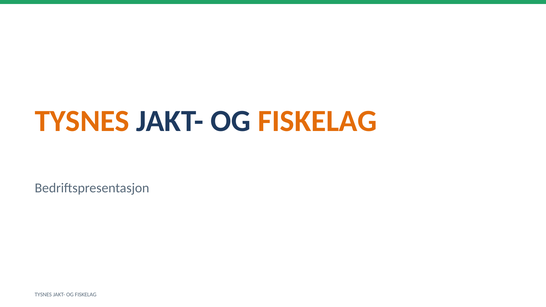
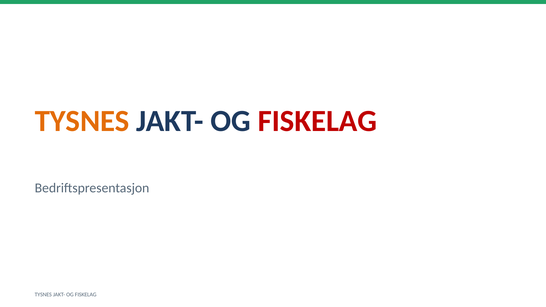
FISKELAG at (317, 121) colour: orange -> red
